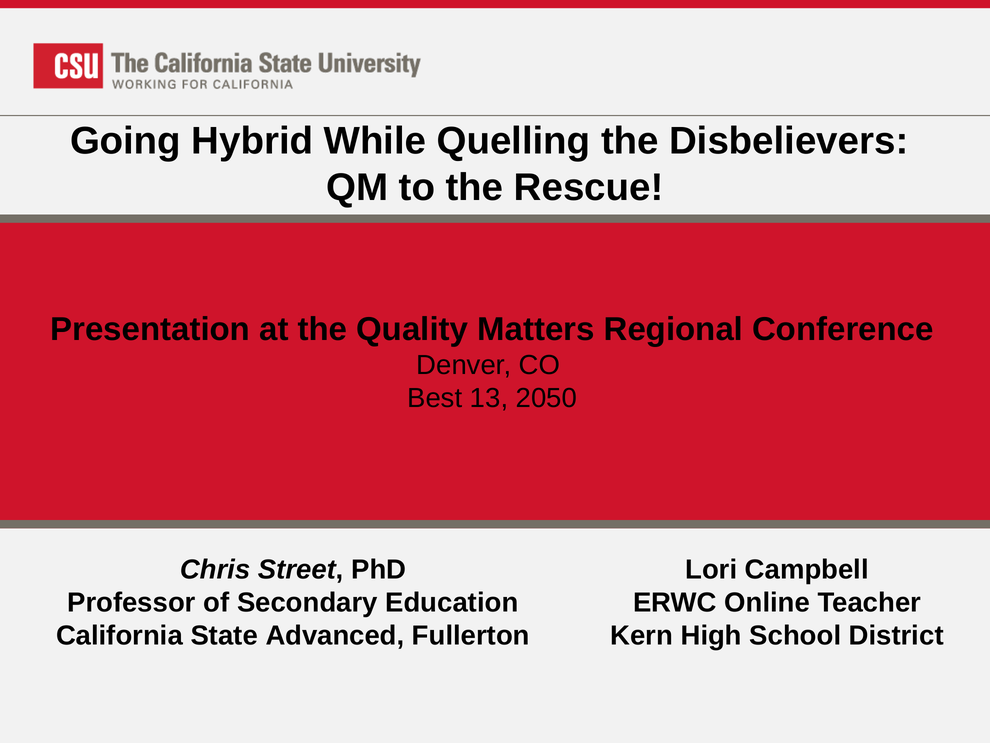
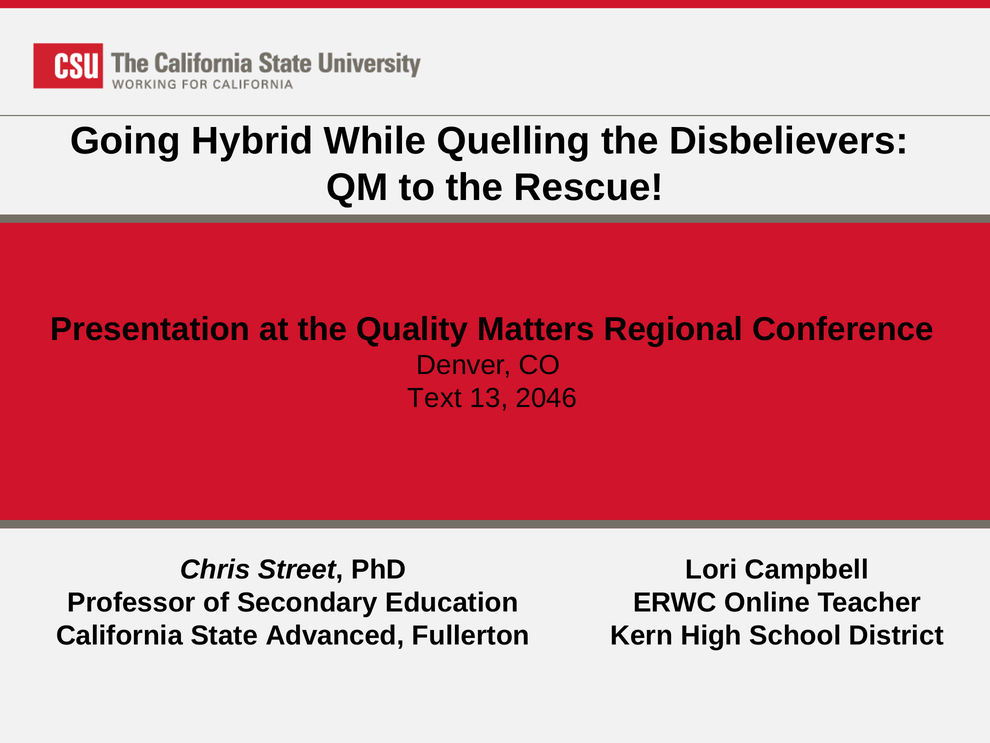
Best: Best -> Text
2050: 2050 -> 2046
